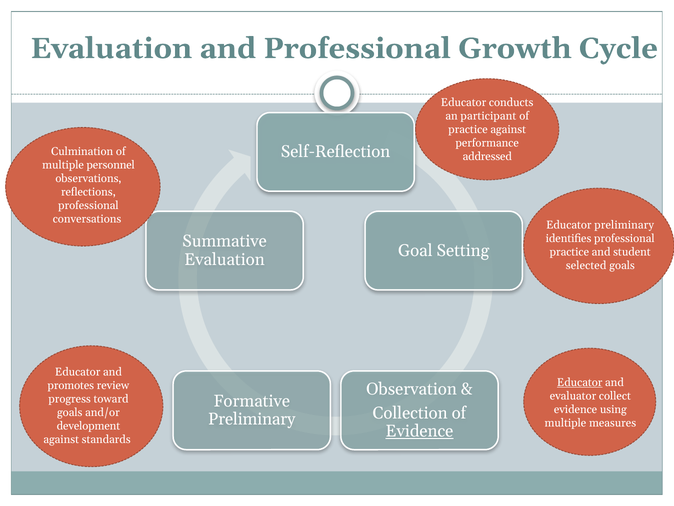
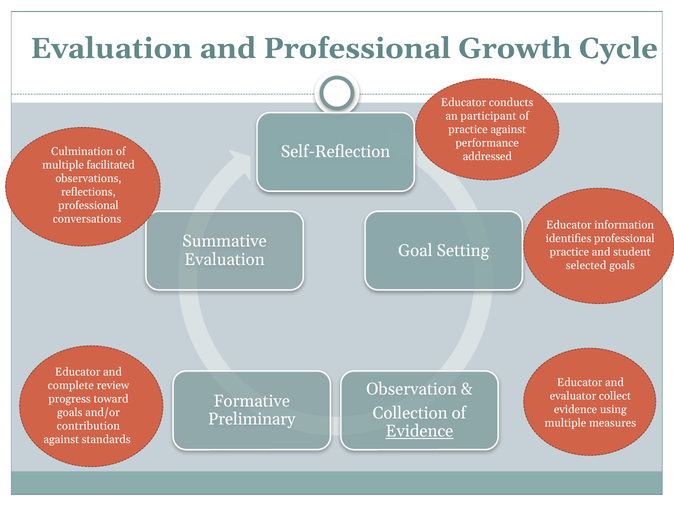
personnel: personnel -> facilitated
Educator preliminary: preliminary -> information
Educator at (580, 382) underline: present -> none
promotes: promotes -> complete
development: development -> contribution
